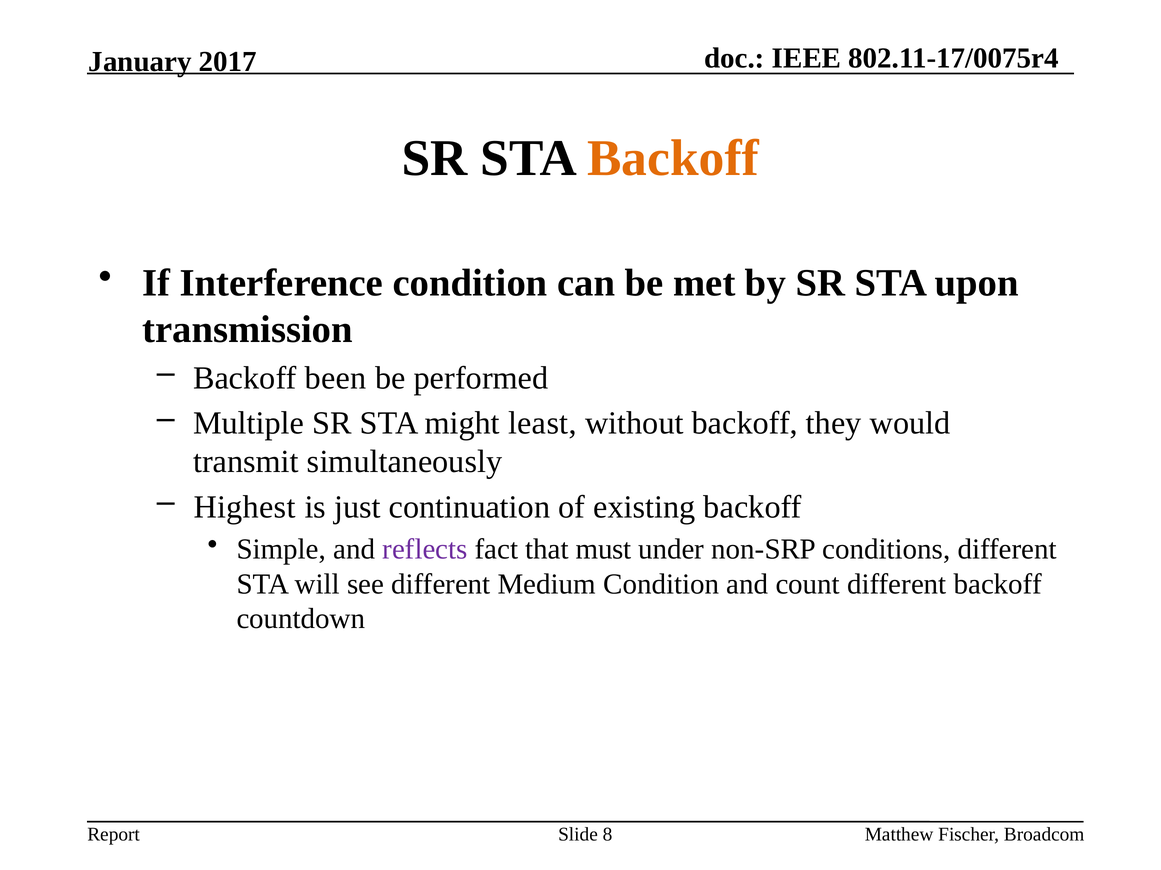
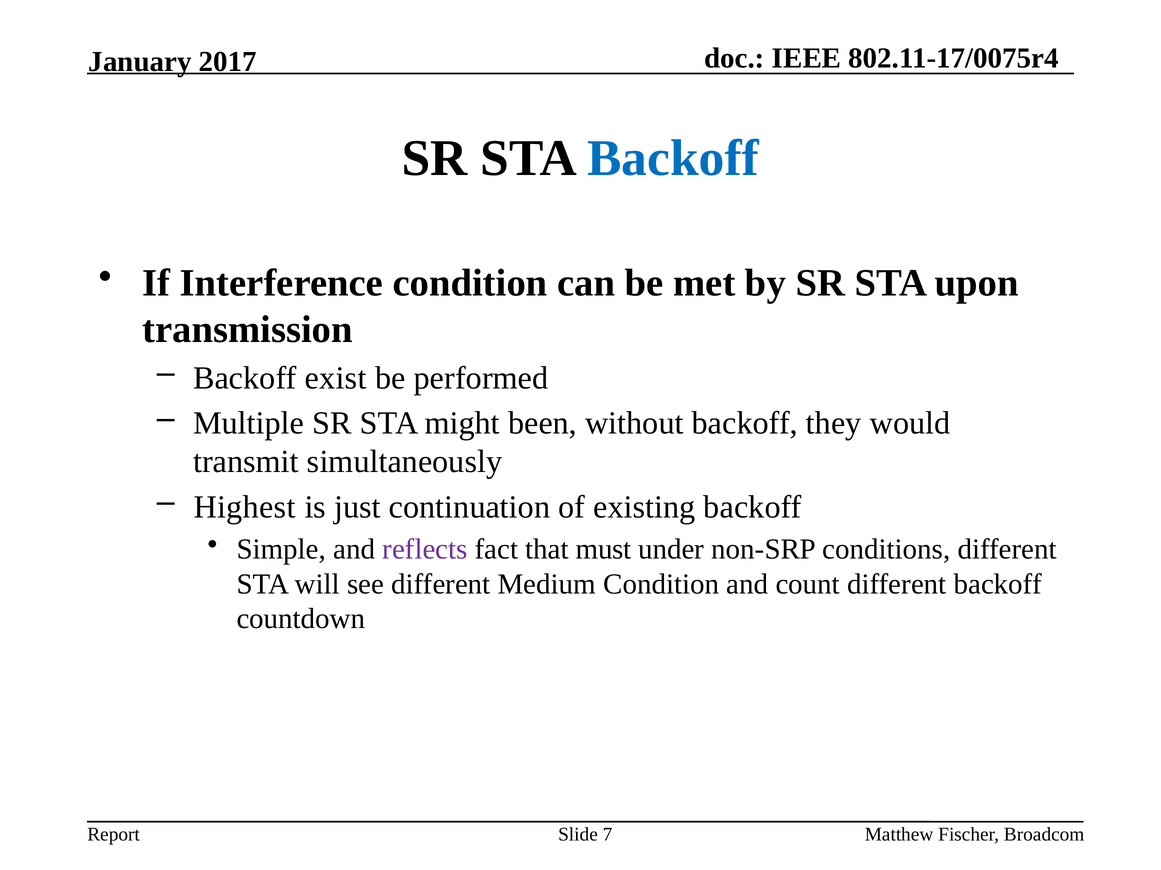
Backoff at (673, 158) colour: orange -> blue
been: been -> exist
least: least -> been
8: 8 -> 7
